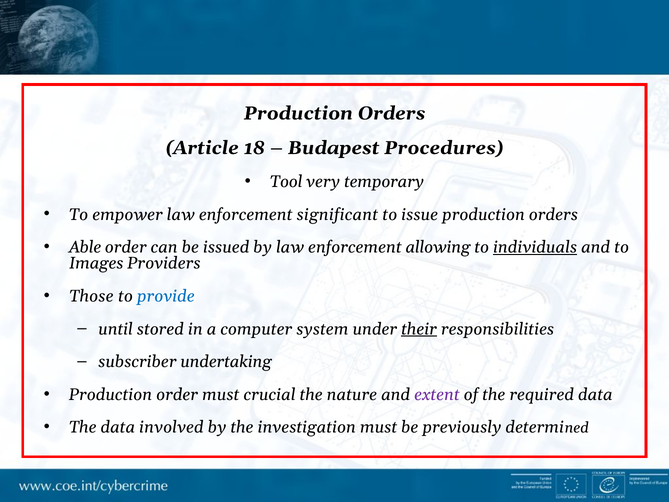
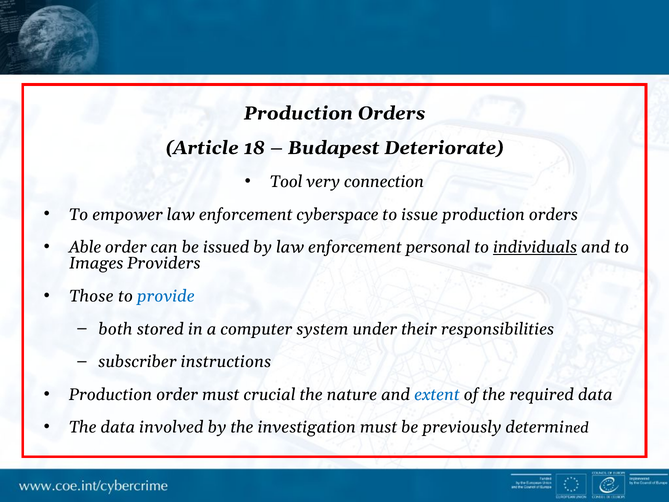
Procedures: Procedures -> Deteriorate
temporary: temporary -> connection
significant: significant -> cyberspace
allowing: allowing -> personal
until: until -> both
their underline: present -> none
undertaking: undertaking -> instructions
extent colour: purple -> blue
